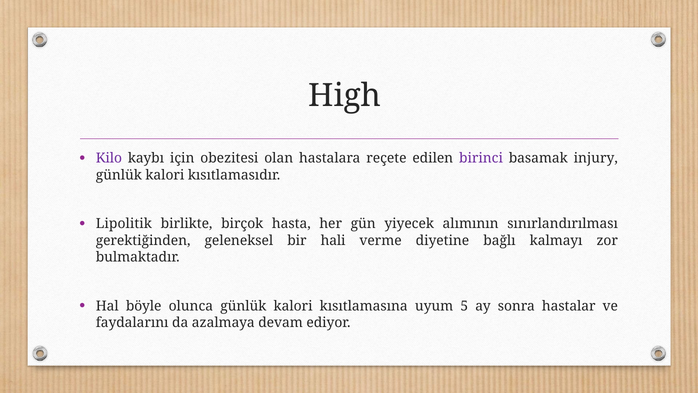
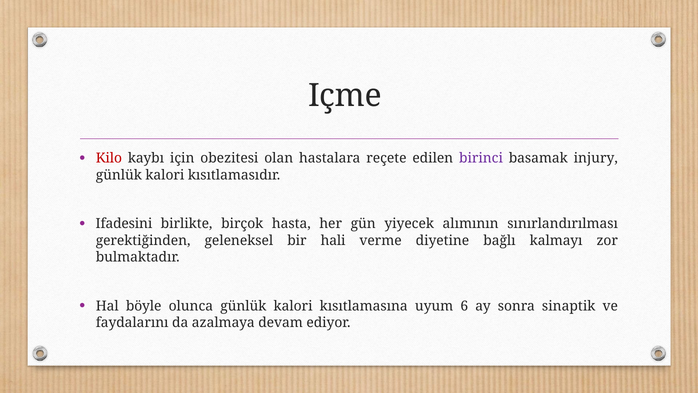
High: High -> Içme
Kilo colour: purple -> red
Lipolitik: Lipolitik -> Ifadesini
5: 5 -> 6
hastalar: hastalar -> sinaptik
